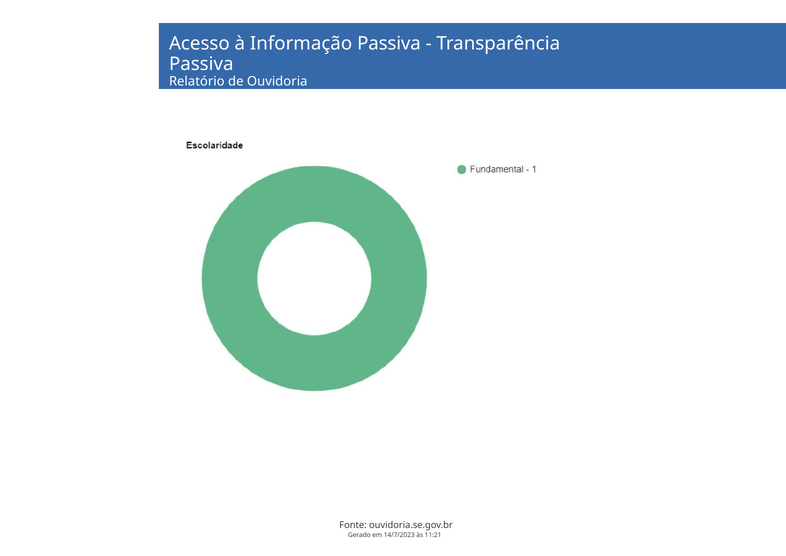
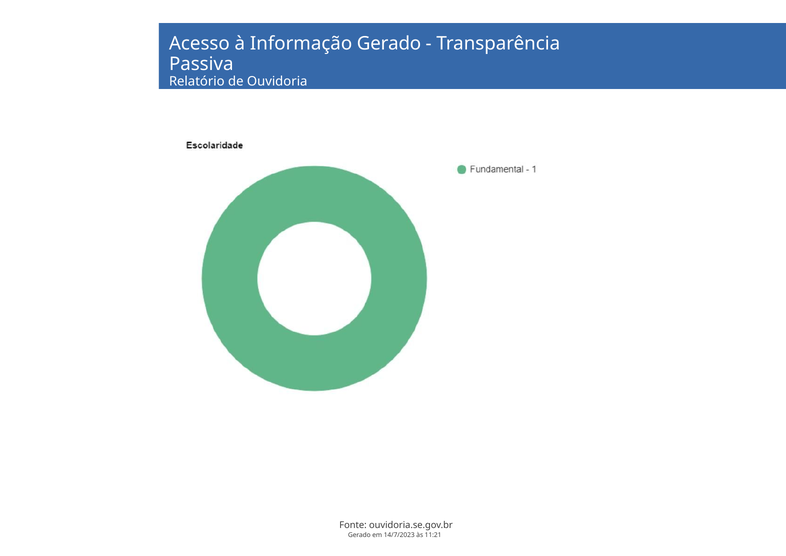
Informação Passiva: Passiva -> Gerado
